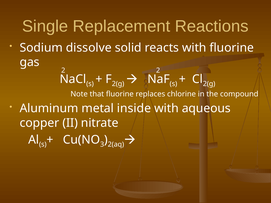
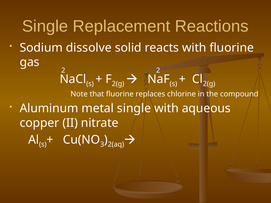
metal inside: inside -> single
